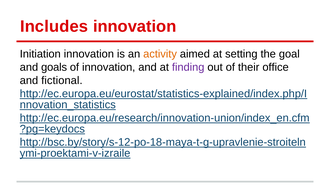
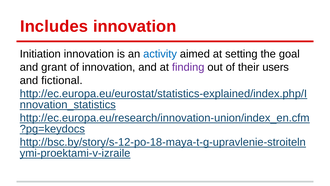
activity colour: orange -> blue
goals: goals -> grant
office: office -> users
